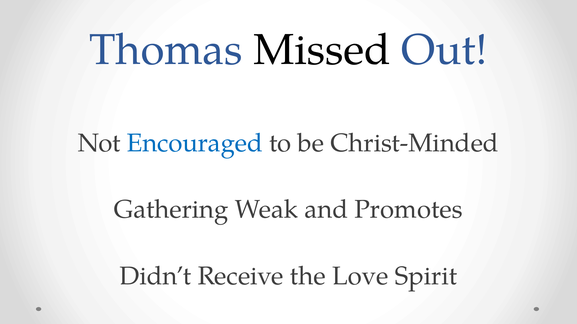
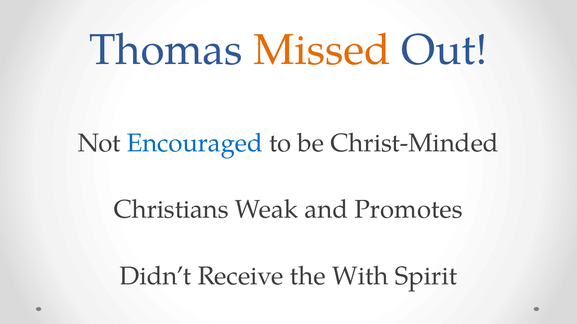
Missed colour: black -> orange
Gathering: Gathering -> Christians
Love: Love -> With
